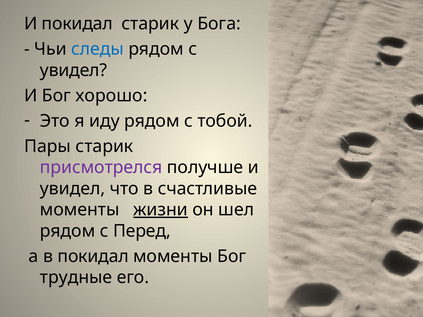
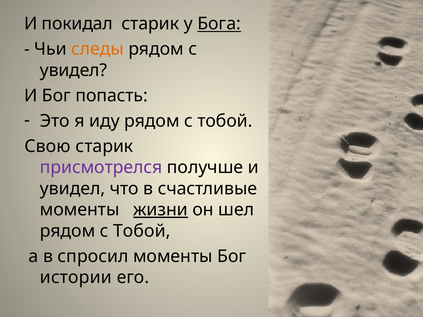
Бога underline: none -> present
следы colour: blue -> orange
хорошо: хорошо -> попасть
Пары: Пары -> Свою
Перед at (142, 231): Перед -> Тобой
в покидал: покидал -> спросил
трудные: трудные -> истории
